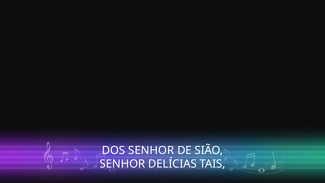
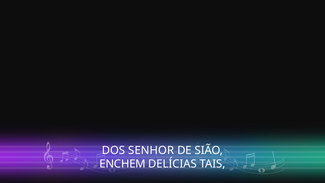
SENHOR at (122, 164): SENHOR -> ENCHEM
